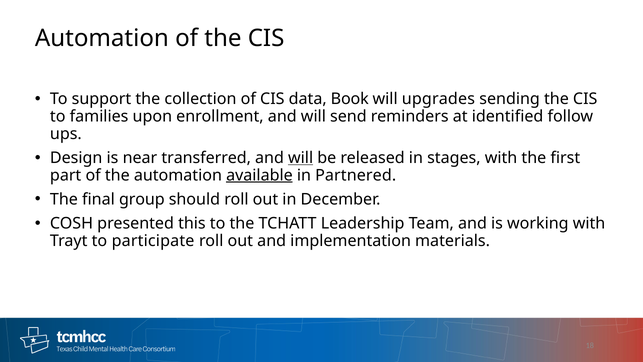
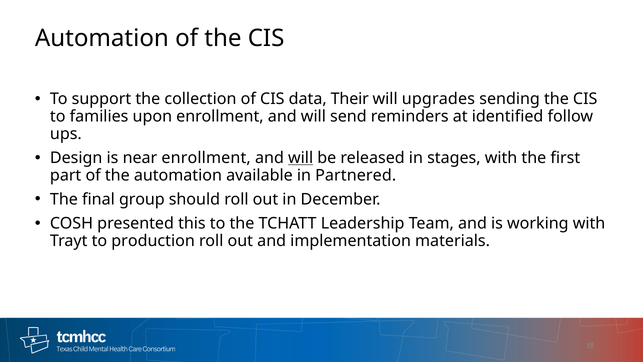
Book: Book -> Their
near transferred: transferred -> enrollment
available underline: present -> none
participate: participate -> production
